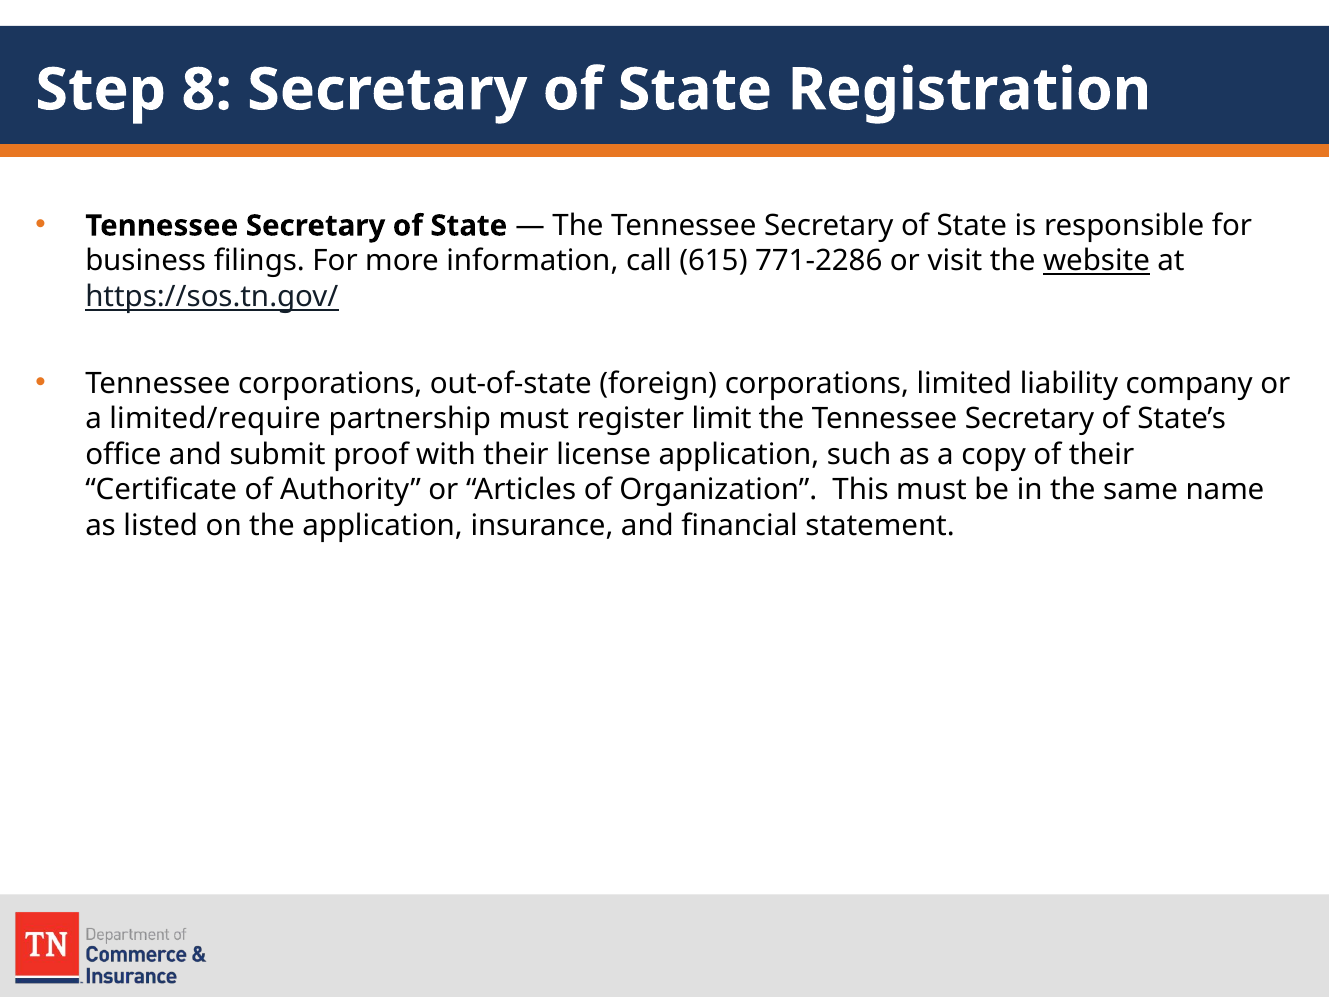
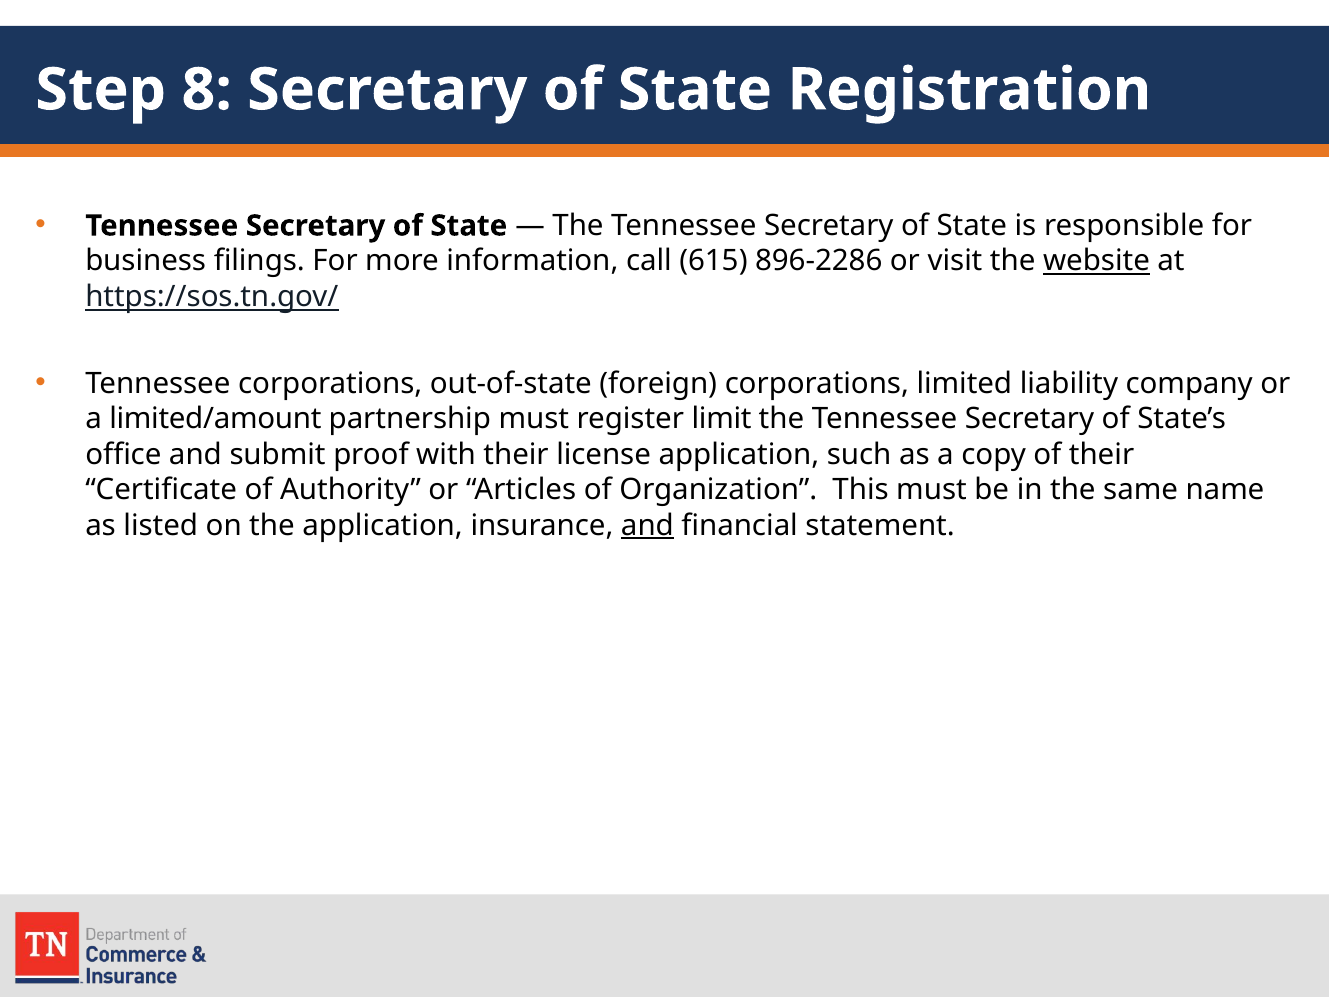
771-2286: 771-2286 -> 896-2286
limited/require: limited/require -> limited/amount
and at (647, 525) underline: none -> present
